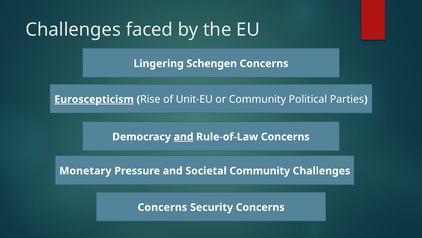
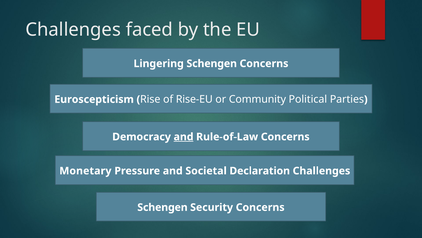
Euroscepticism underline: present -> none
Unit-EU: Unit-EU -> Rise-EU
Societal Community: Community -> Declaration
Concerns at (162, 207): Concerns -> Schengen
